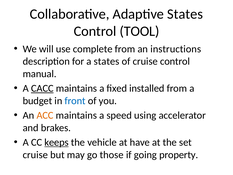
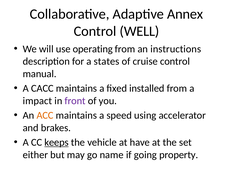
Adaptive States: States -> Annex
TOOL: TOOL -> WELL
complete: complete -> operating
CACC underline: present -> none
budget: budget -> impact
front colour: blue -> purple
cruise at (35, 155): cruise -> either
those: those -> name
